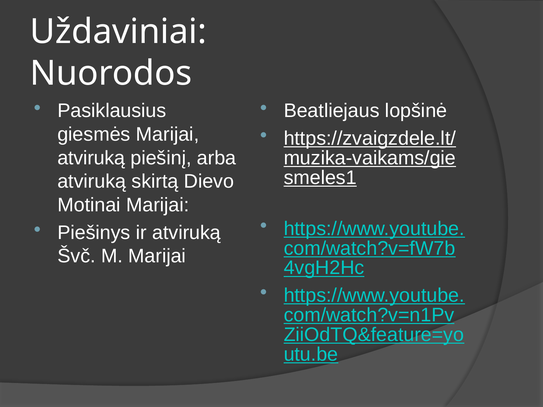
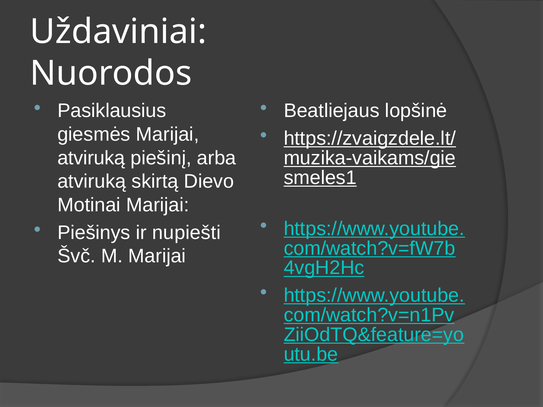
ir atviruką: atviruką -> nupiešti
